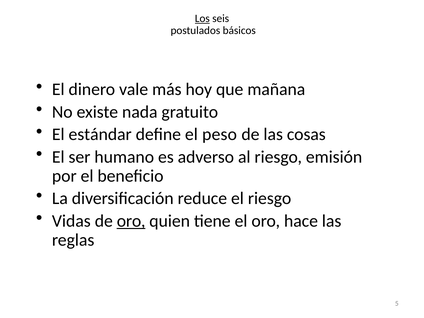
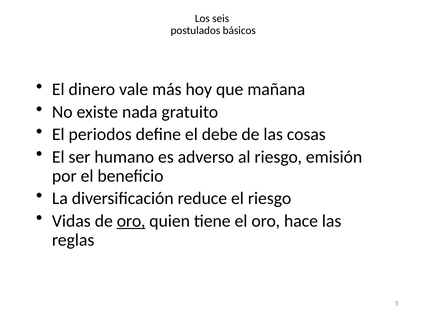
Los underline: present -> none
estándar: estándar -> periodos
peso: peso -> debe
